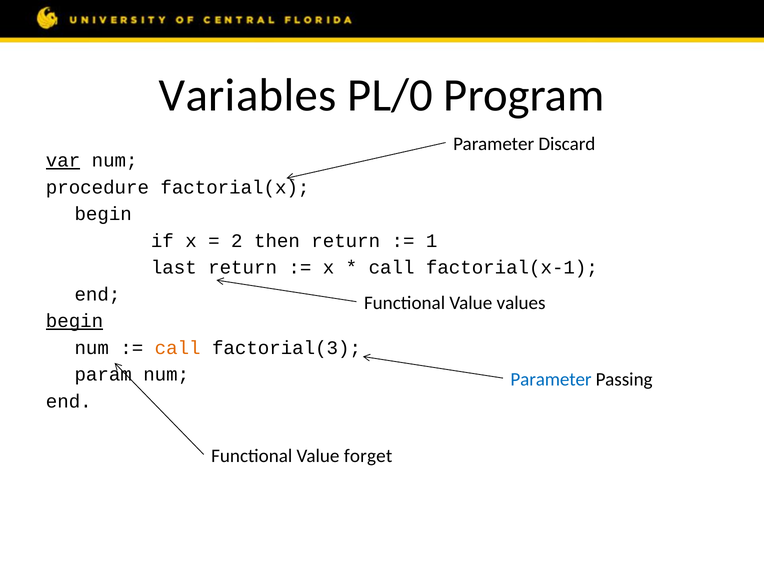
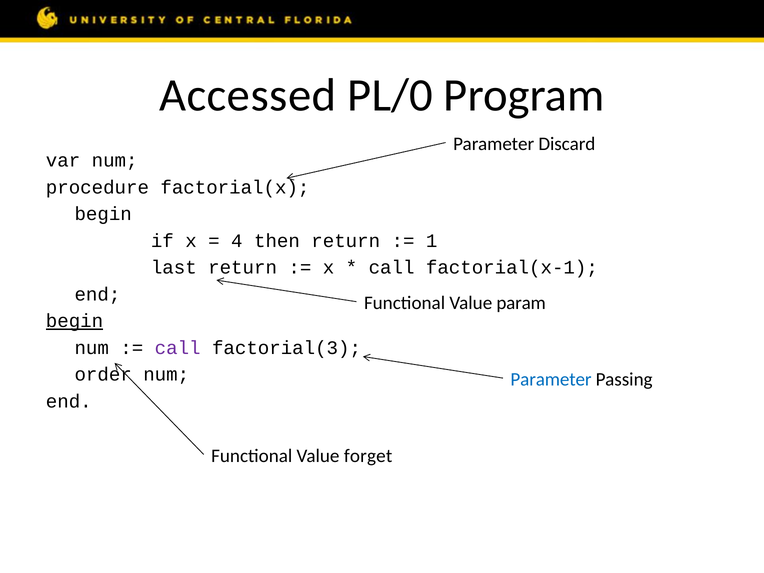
Variables: Variables -> Accessed
var underline: present -> none
2: 2 -> 4
values: values -> param
call at (178, 348) colour: orange -> purple
param: param -> order
